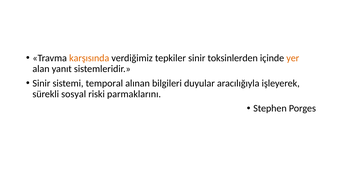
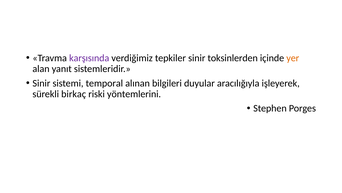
karşısında colour: orange -> purple
sosyal: sosyal -> birkaç
parmaklarını: parmaklarını -> yöntemlerini
